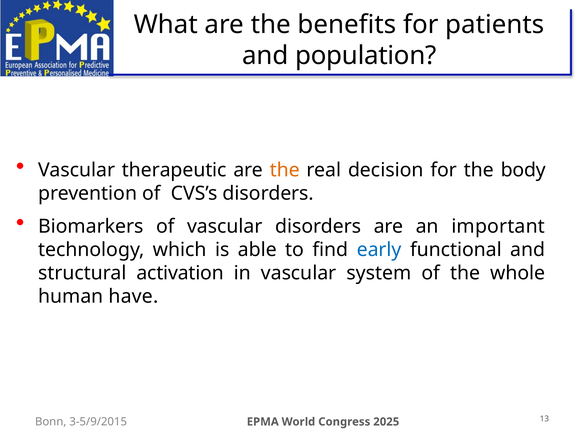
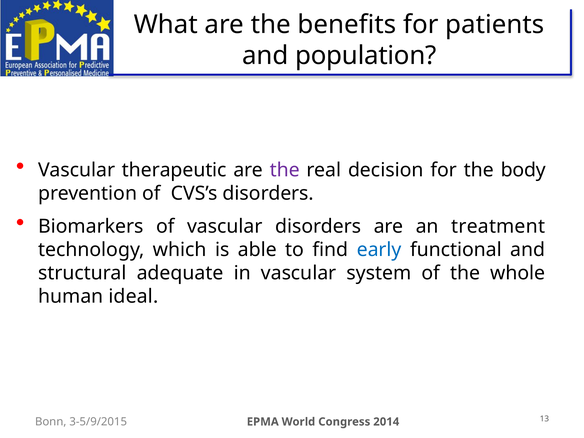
the at (285, 170) colour: orange -> purple
important: important -> treatment
activation: activation -> adequate
have: have -> ideal
2025: 2025 -> 2014
